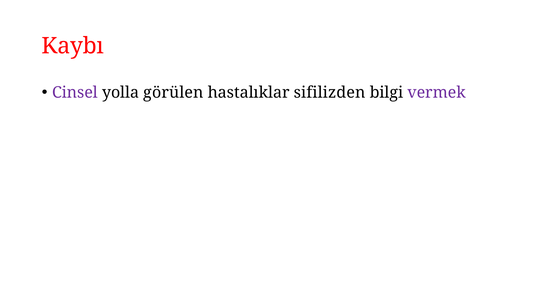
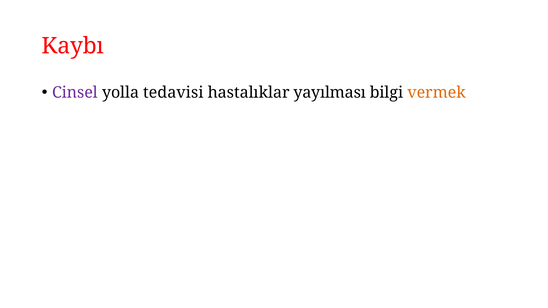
görülen: görülen -> tedavisi
sifilizden: sifilizden -> yayılması
vermek colour: purple -> orange
